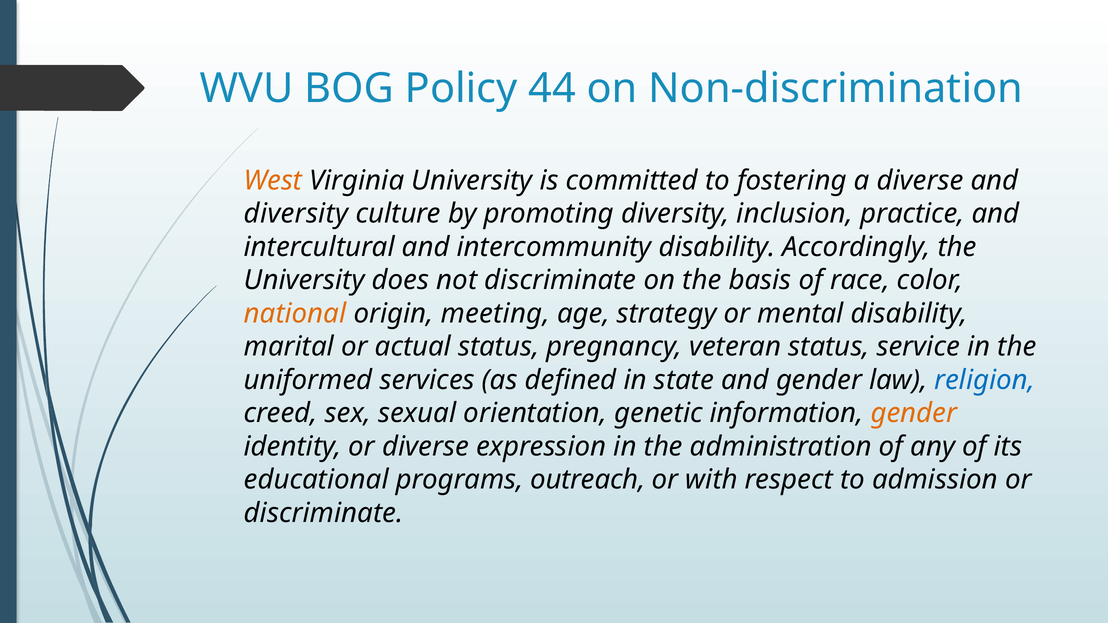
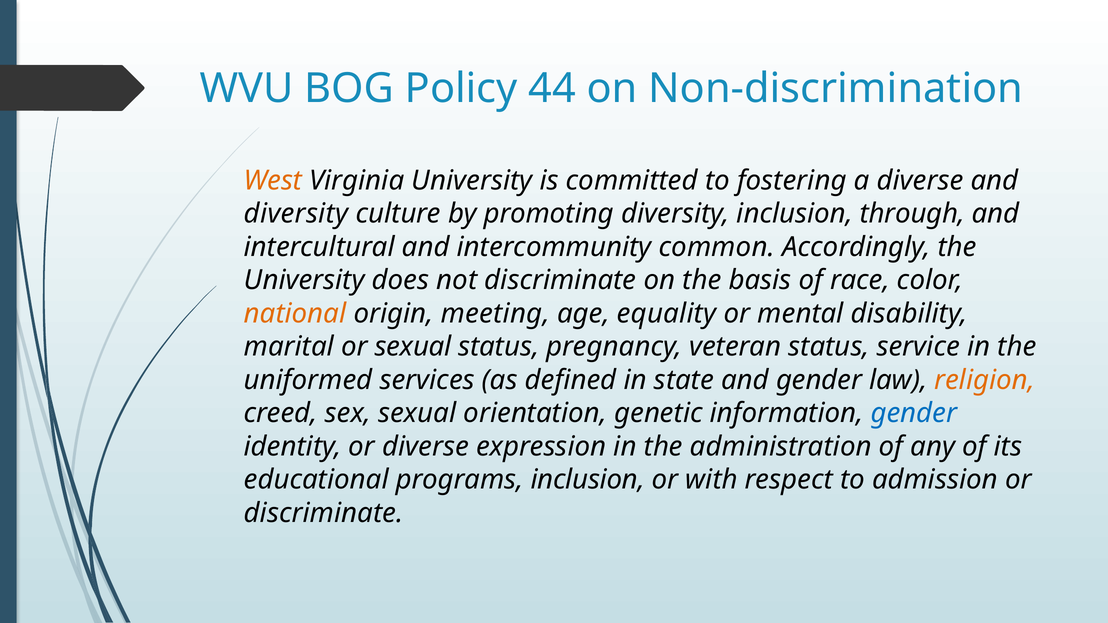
practice: practice -> through
intercommunity disability: disability -> common
strategy: strategy -> equality
or actual: actual -> sexual
religion colour: blue -> orange
gender at (914, 413) colour: orange -> blue
programs outreach: outreach -> inclusion
